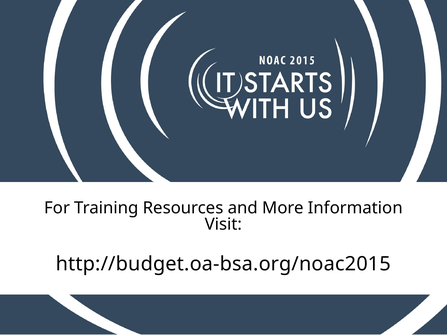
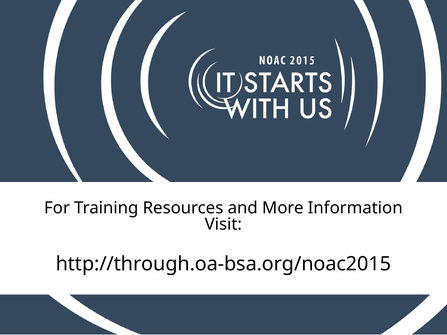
http://budget.oa-bsa.org/noac2015: http://budget.oa-bsa.org/noac2015 -> http://through.oa-bsa.org/noac2015
